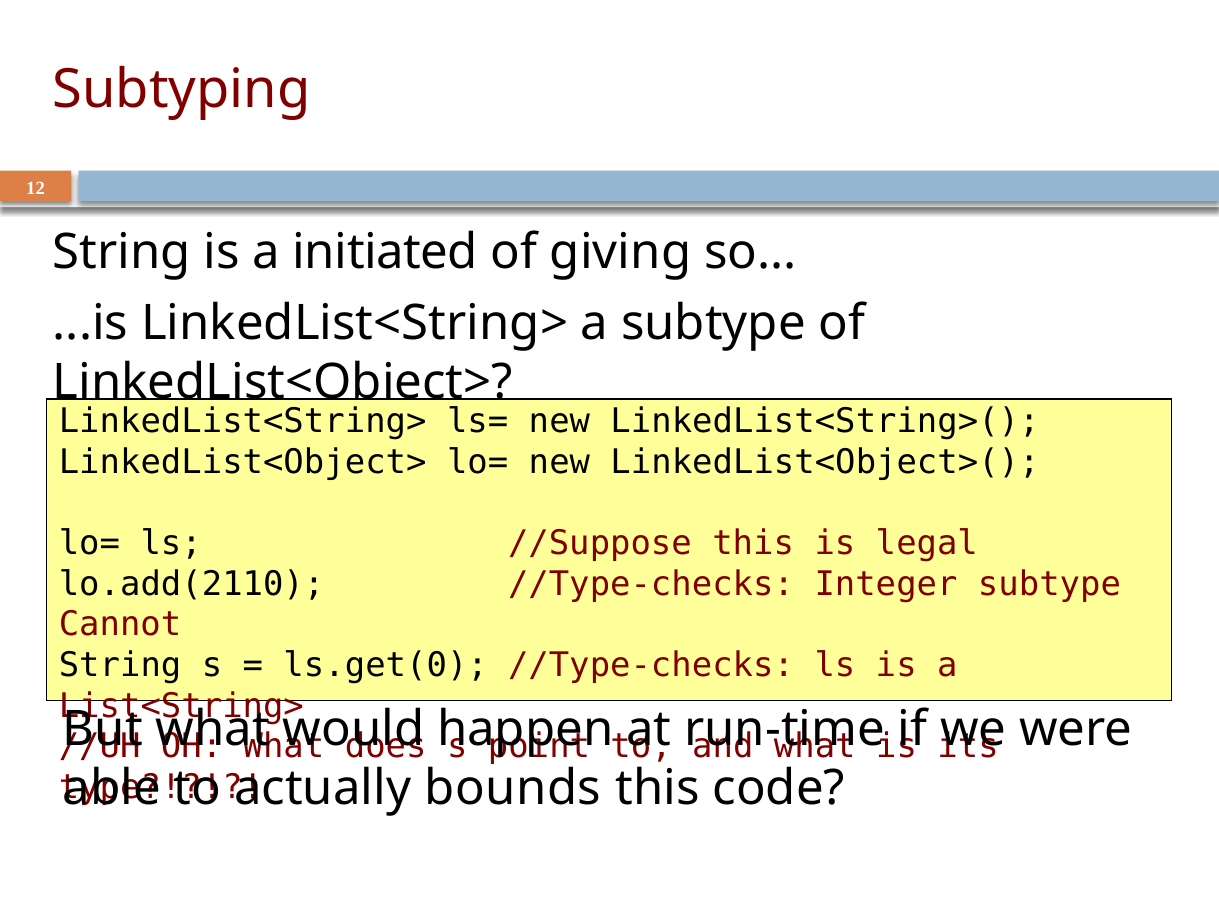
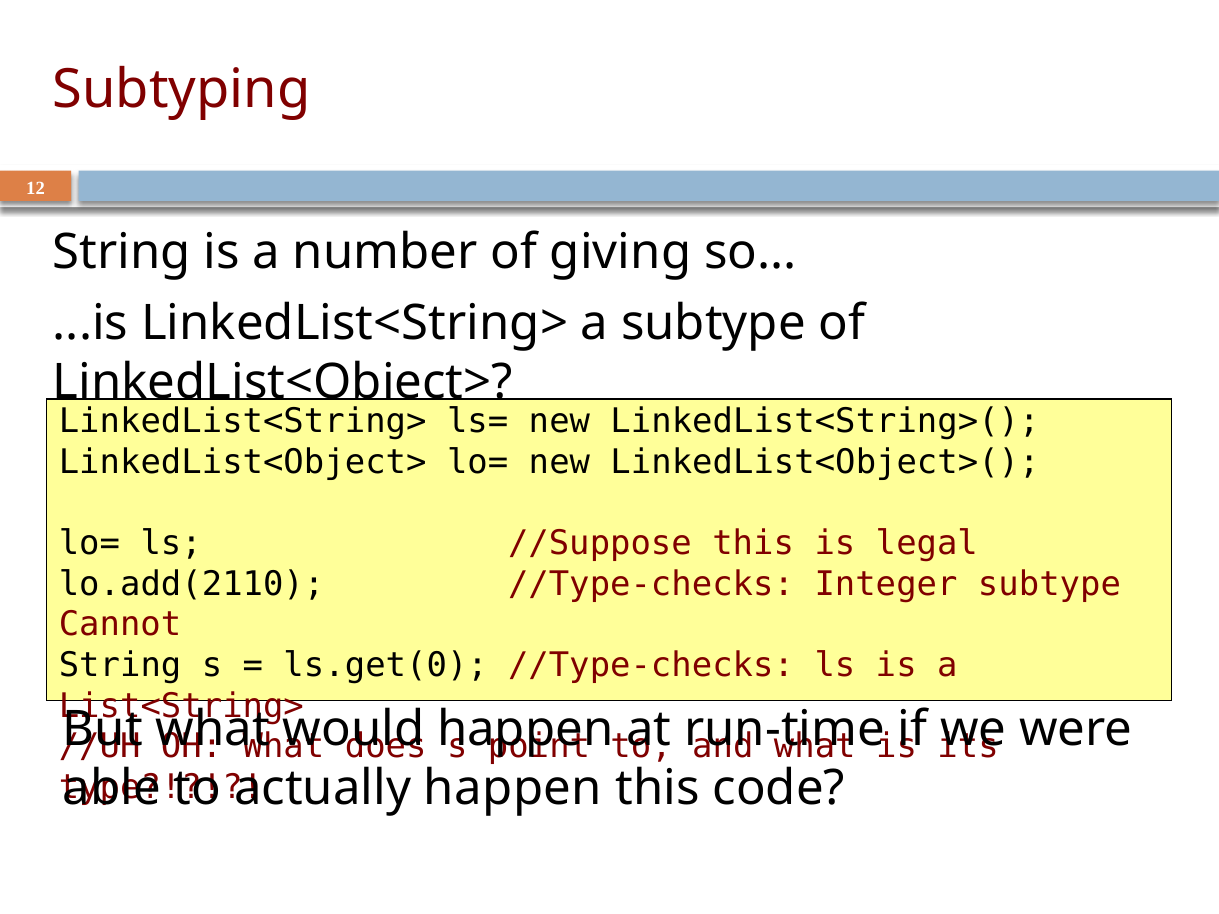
initiated: initiated -> number
actually bounds: bounds -> happen
